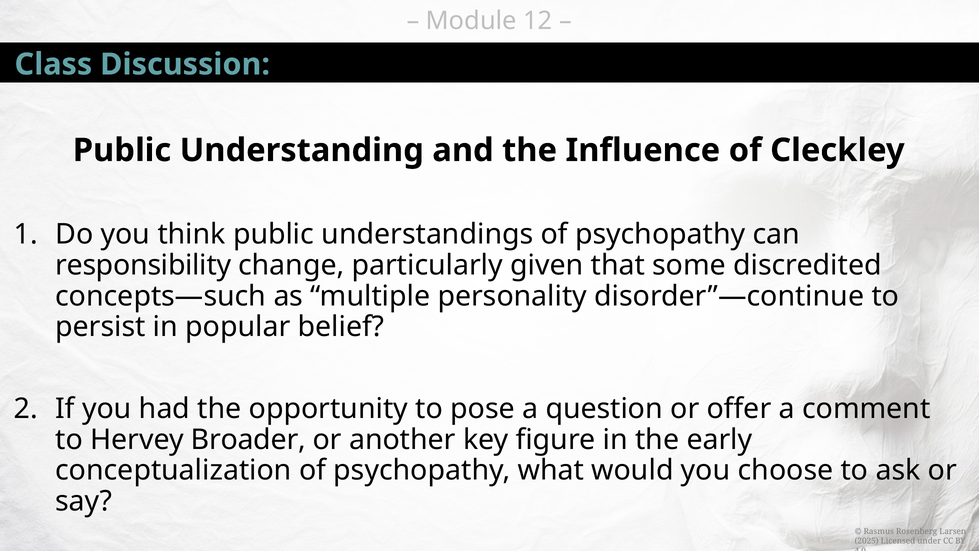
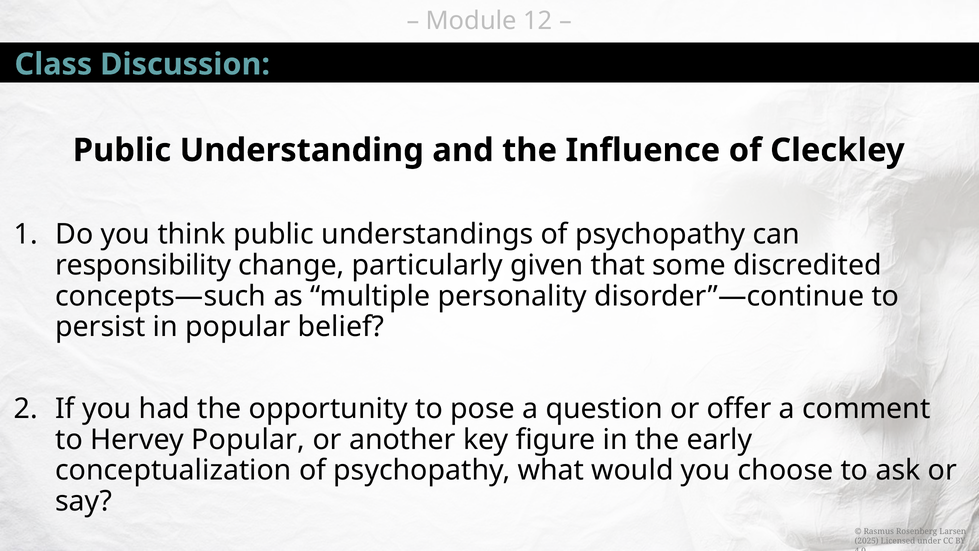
Hervey Broader: Broader -> Popular
